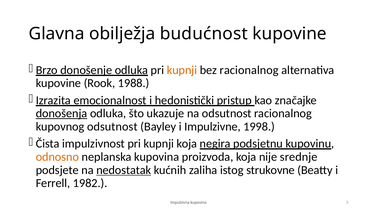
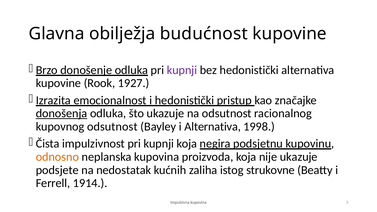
kupnji at (182, 70) colour: orange -> purple
bez racionalnog: racionalnog -> hedonistički
1988: 1988 -> 1927
i Impulzivne: Impulzivne -> Alternativa
nije srednje: srednje -> ukazuje
nedostatak underline: present -> none
1982: 1982 -> 1914
